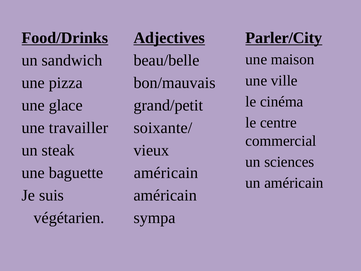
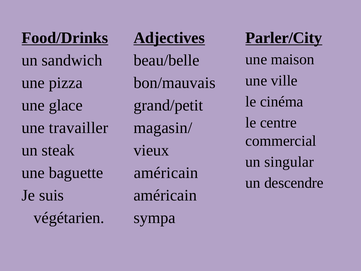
soixante/: soixante/ -> magasin/
sciences: sciences -> singular
un américain: américain -> descendre
